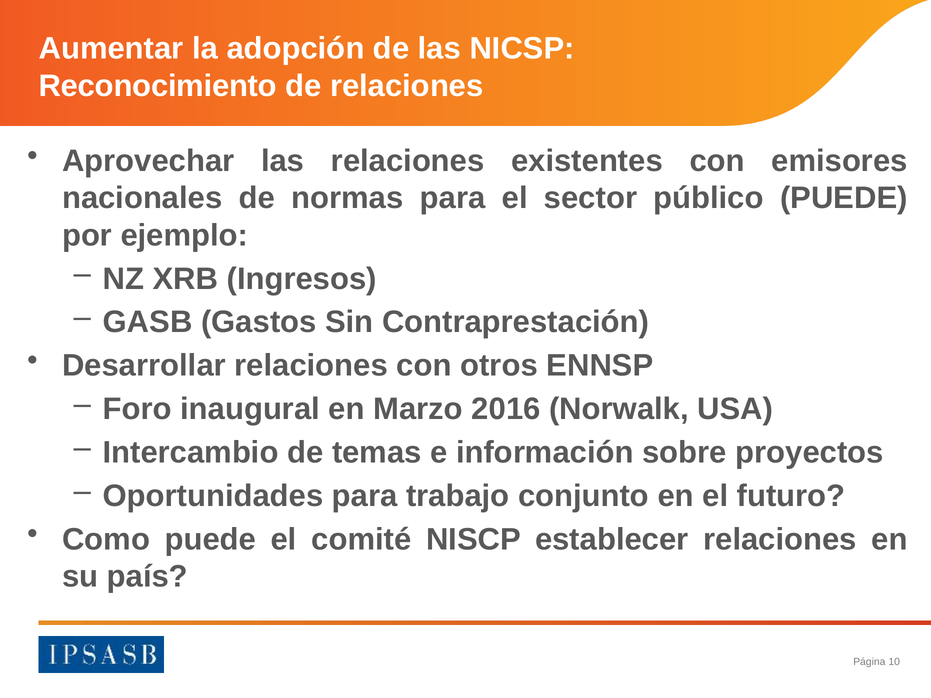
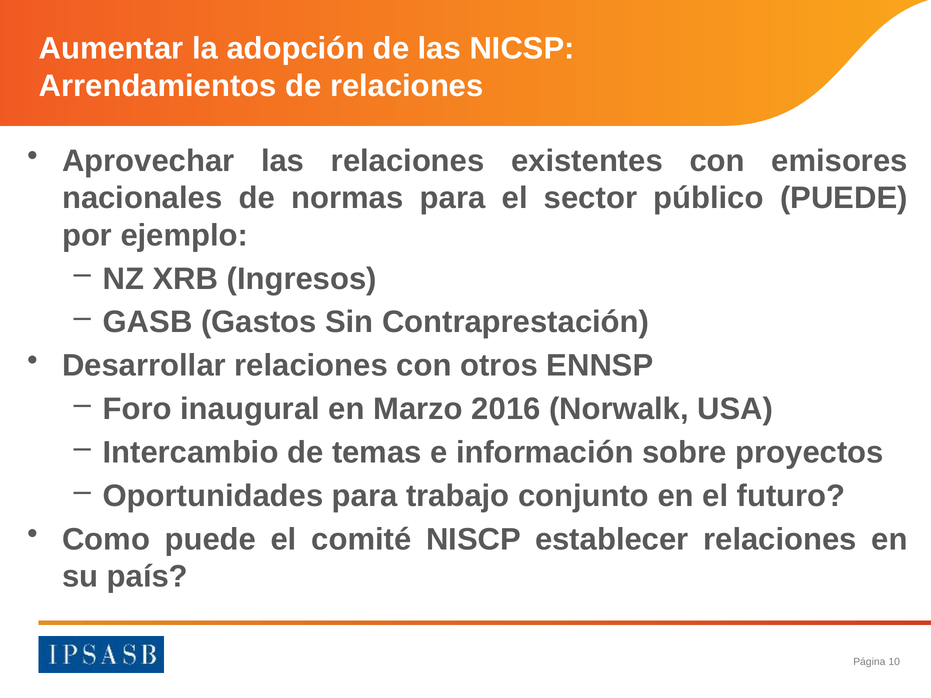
Reconocimiento: Reconocimiento -> Arrendamientos
